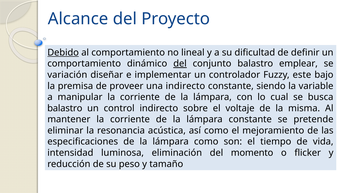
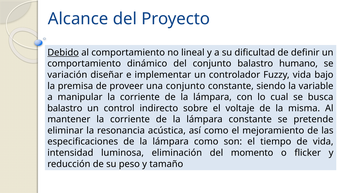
del at (180, 64) underline: present -> none
emplear: emplear -> humano
Fuzzy este: este -> vida
una indirecto: indirecto -> conjunto
